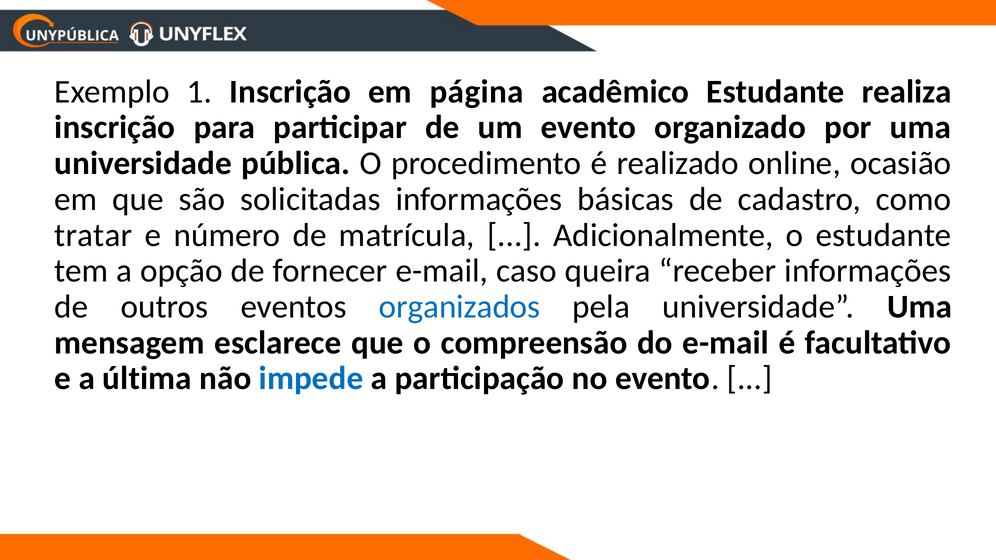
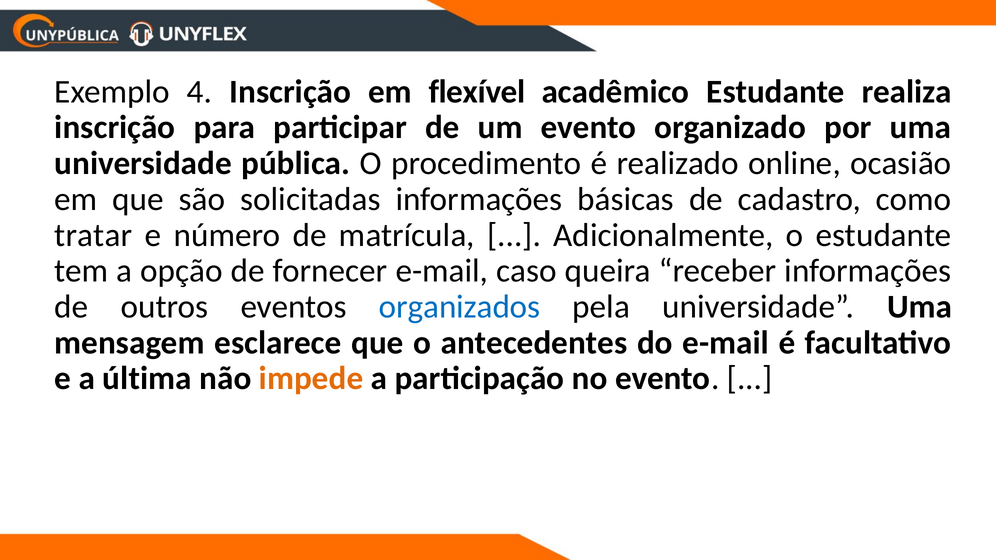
1: 1 -> 4
página: página -> flexível
compreensão: compreensão -> antecedentes
impede colour: blue -> orange
